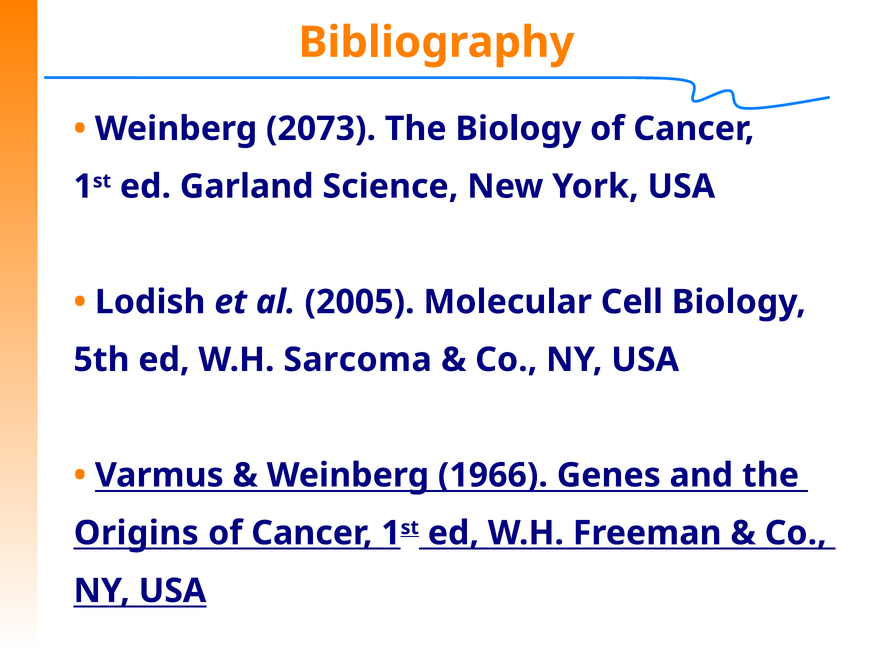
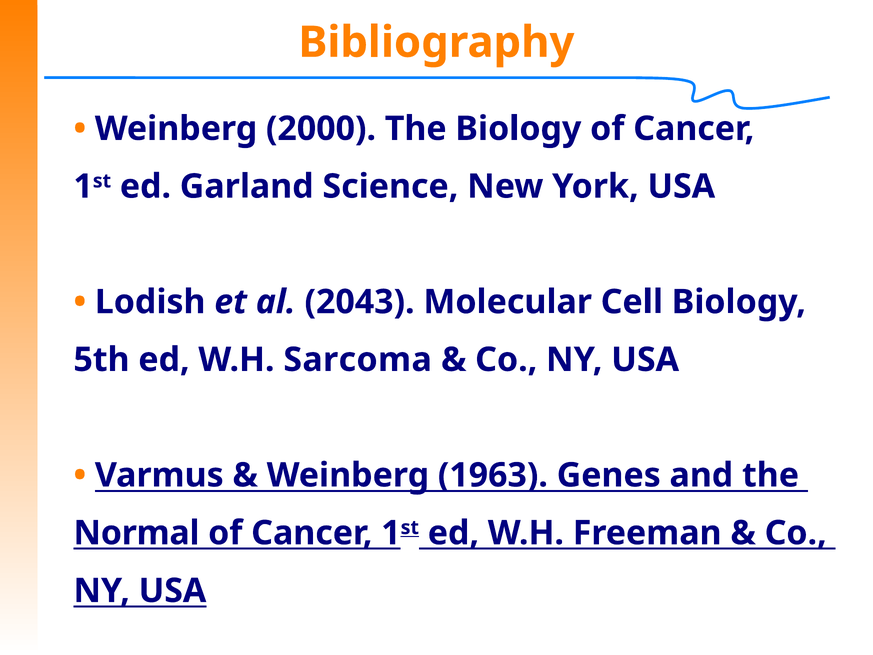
2073: 2073 -> 2000
2005: 2005 -> 2043
1966: 1966 -> 1963
Origins: Origins -> Normal
